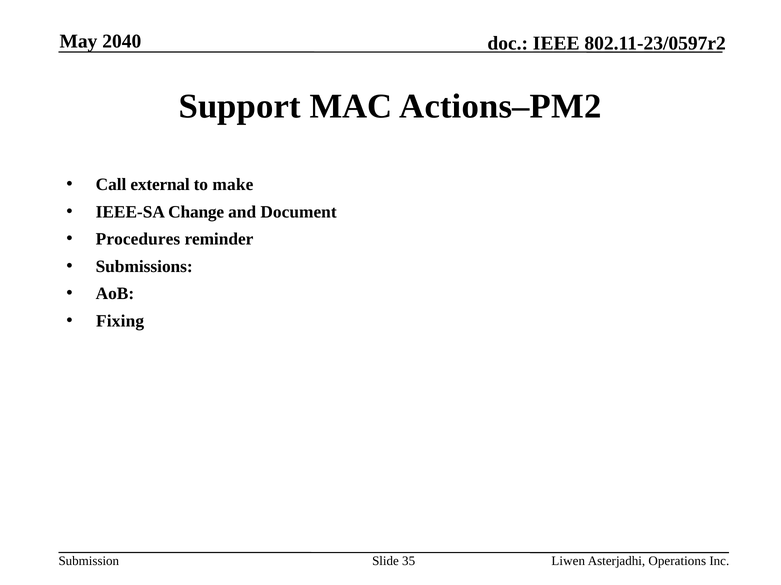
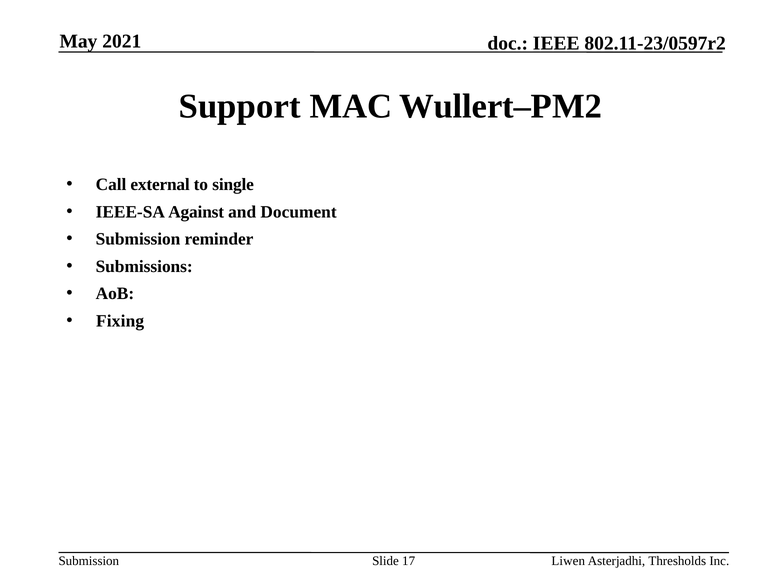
2040: 2040 -> 2021
Actions–PM2: Actions–PM2 -> Wullert–PM2
make: make -> single
Change: Change -> Against
Procedures at (138, 239): Procedures -> Submission
35: 35 -> 17
Operations: Operations -> Thresholds
